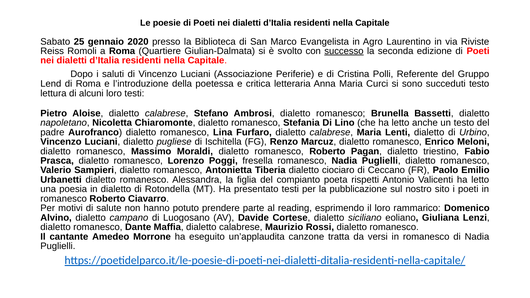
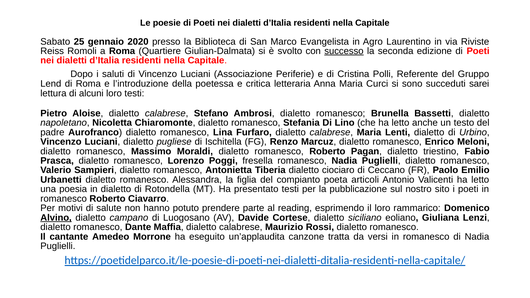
succeduti testo: testo -> sarei
rispetti: rispetti -> articoli
Alvino underline: none -> present
